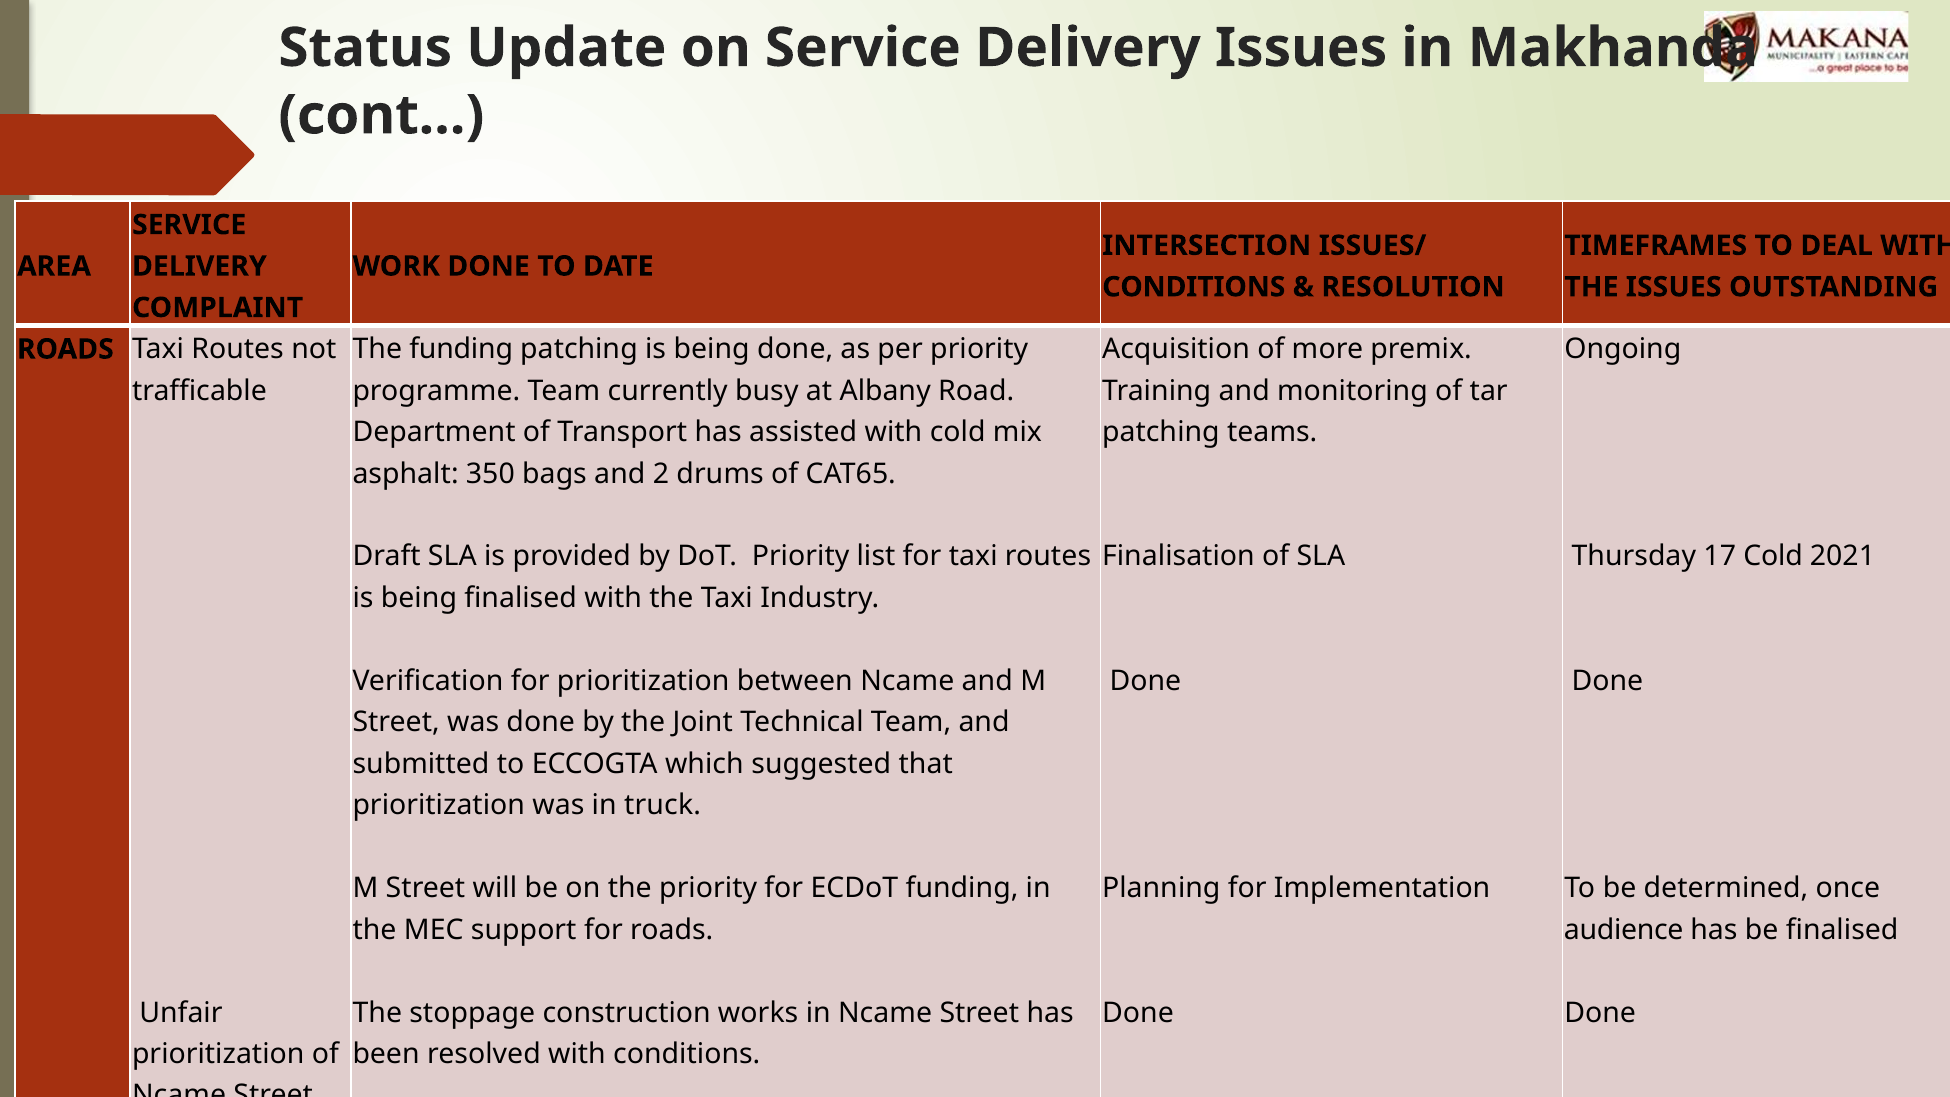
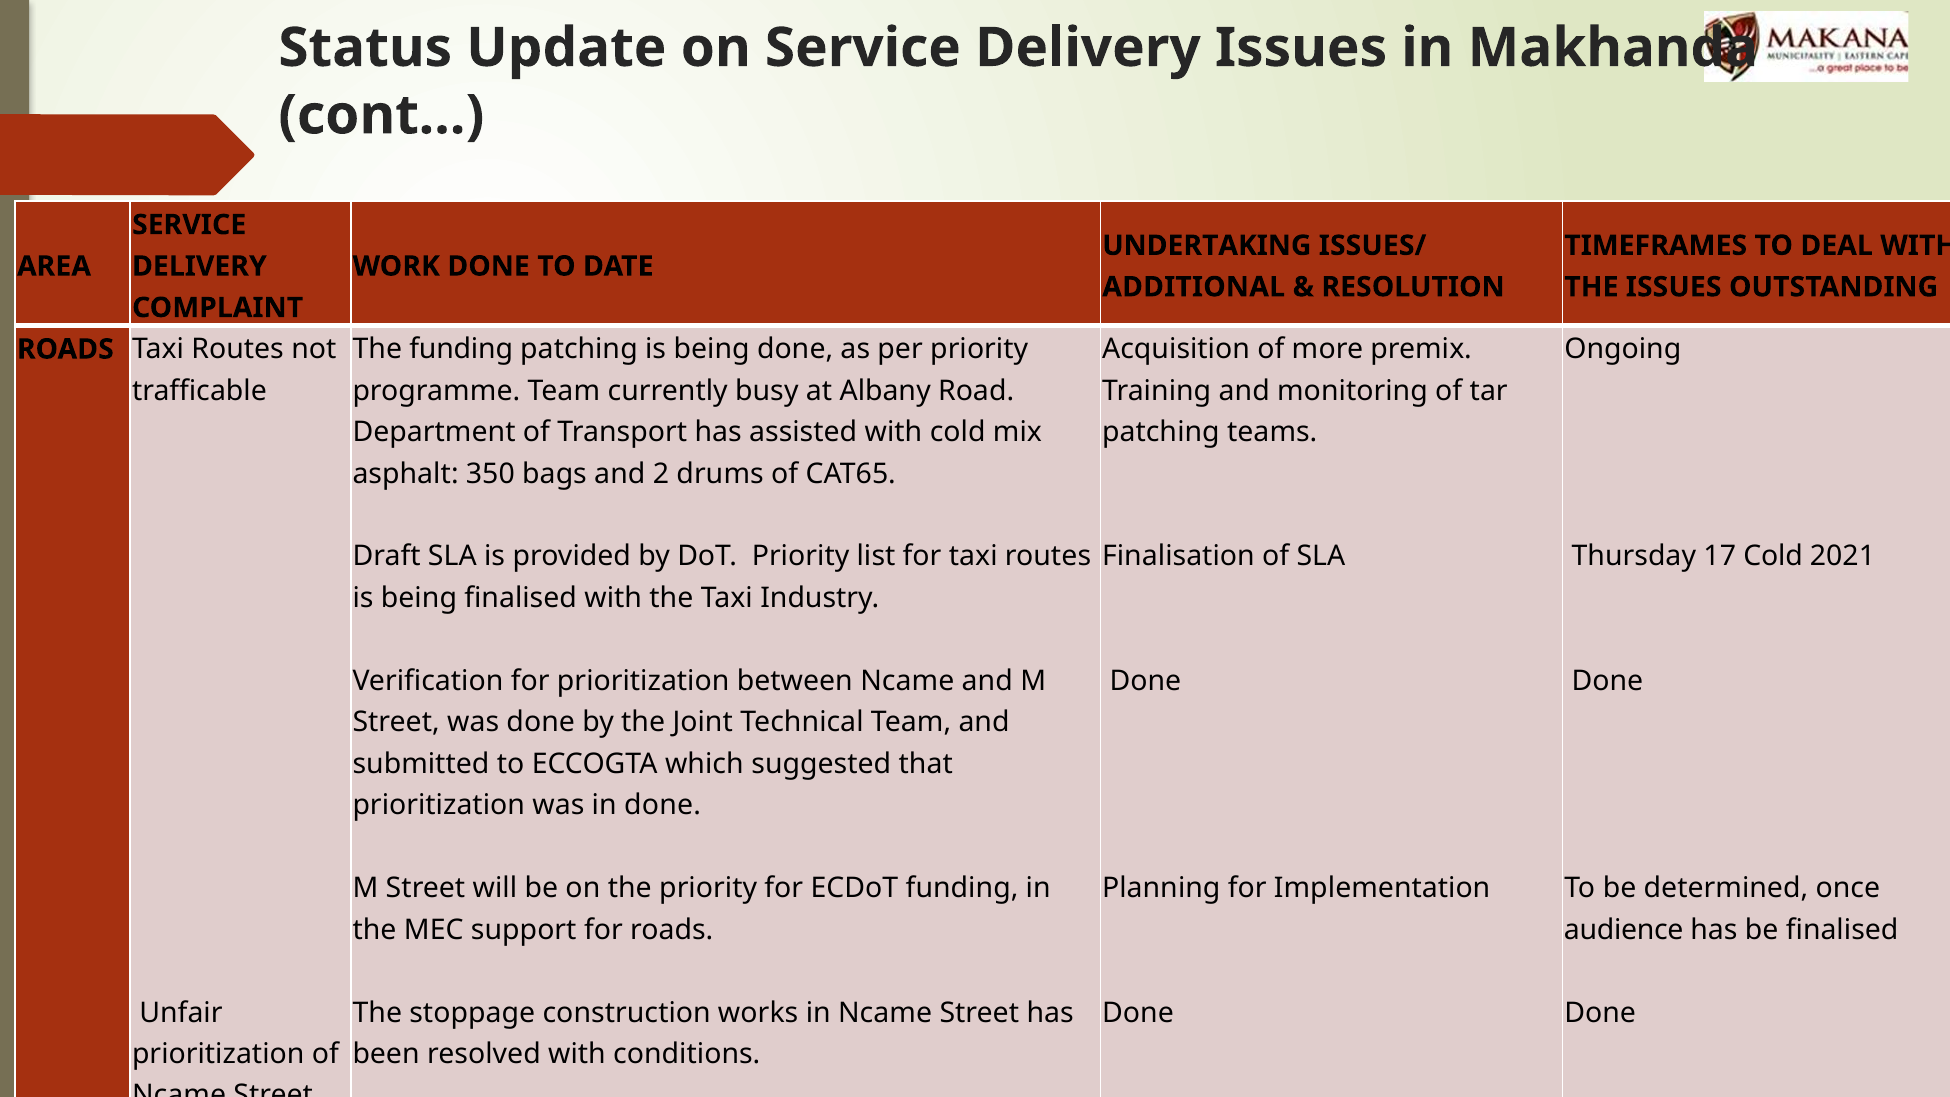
INTERSECTION: INTERSECTION -> UNDERTAKING
CONDITIONS at (1194, 287): CONDITIONS -> ADDITIONAL
in truck: truck -> done
